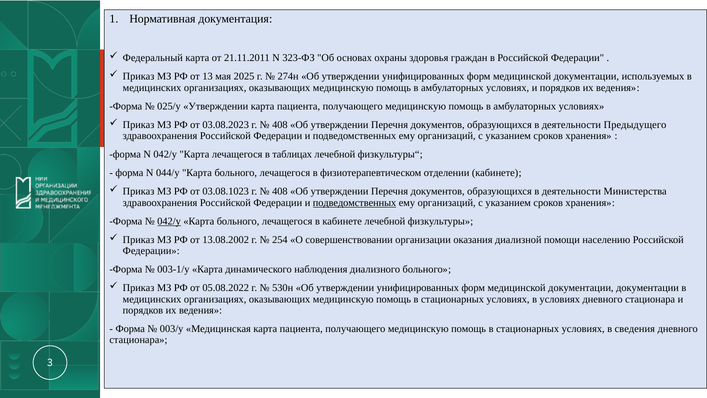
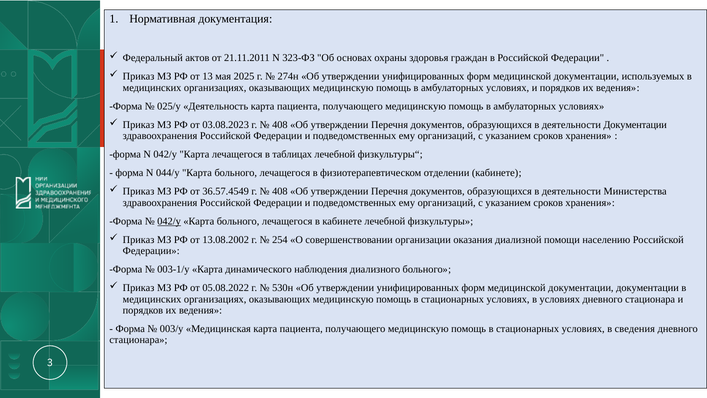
Федеральный карта: карта -> актов
025/у Утверждении: Утверждении -> Деятельность
деятельности Предыдущего: Предыдущего -> Документации
03.08.1023: 03.08.1023 -> 36.57.4549
подведомственных at (355, 203) underline: present -> none
